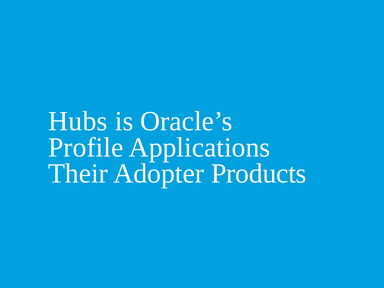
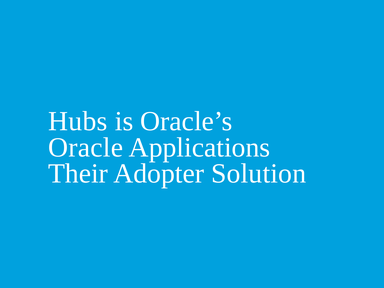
Profile: Profile -> Oracle
Products: Products -> Solution
